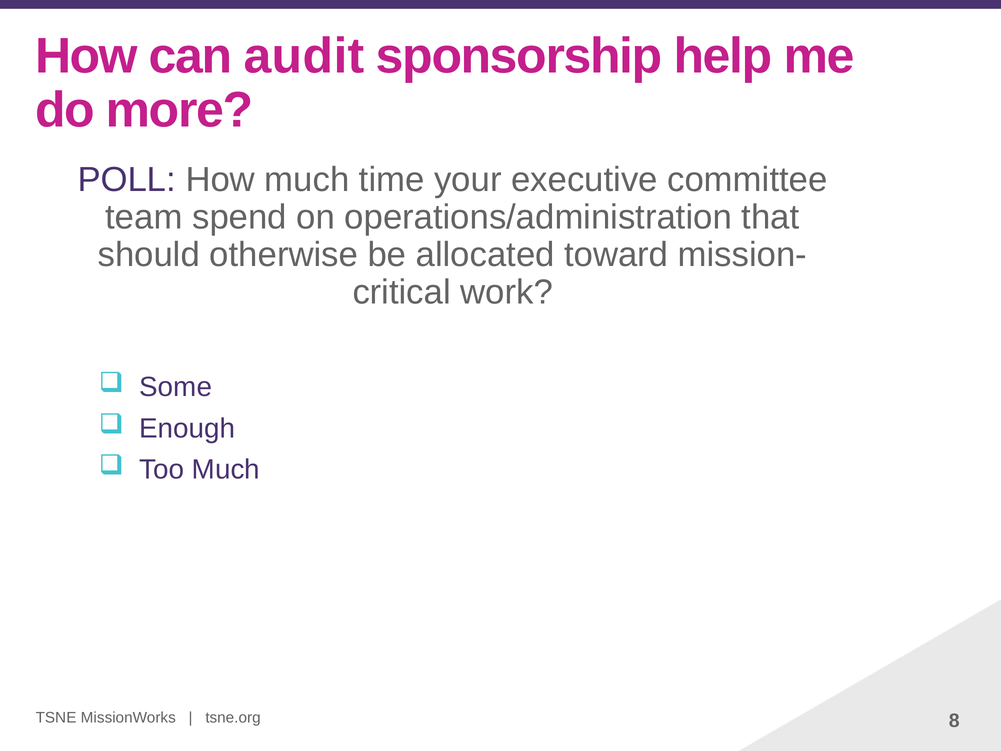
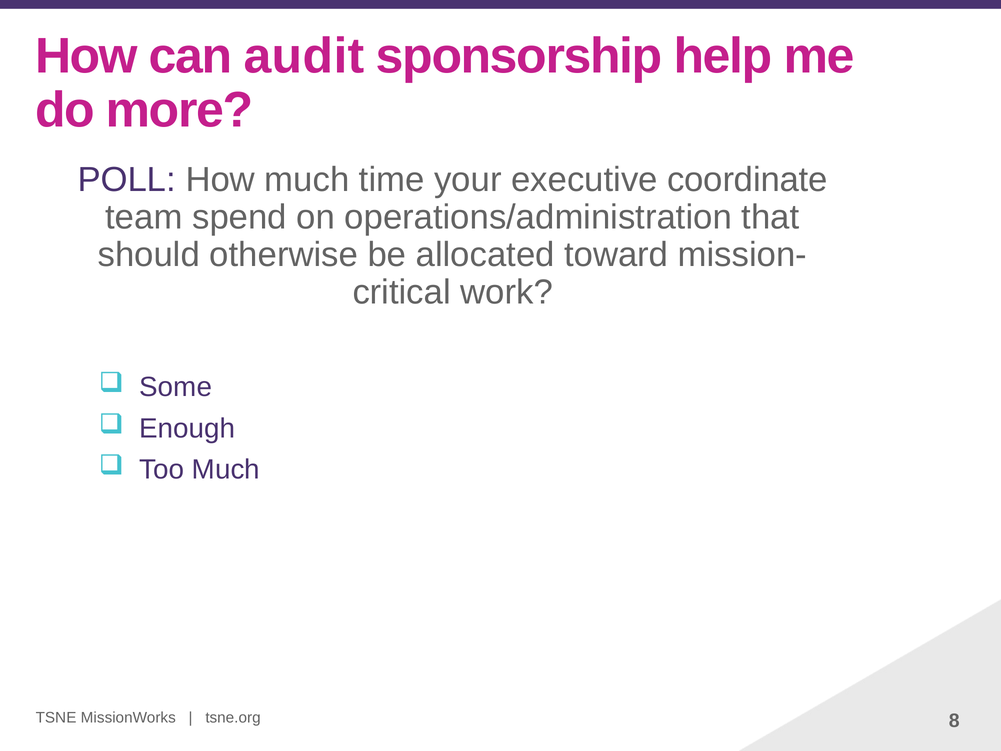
committee: committee -> coordinate
